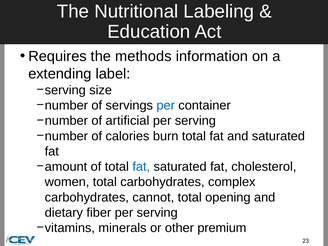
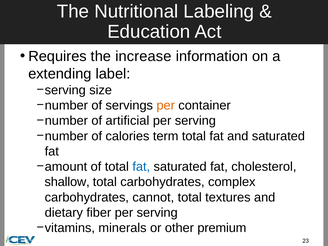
methods: methods -> increase
per at (166, 105) colour: blue -> orange
burn: burn -> term
women: women -> shallow
opening: opening -> textures
